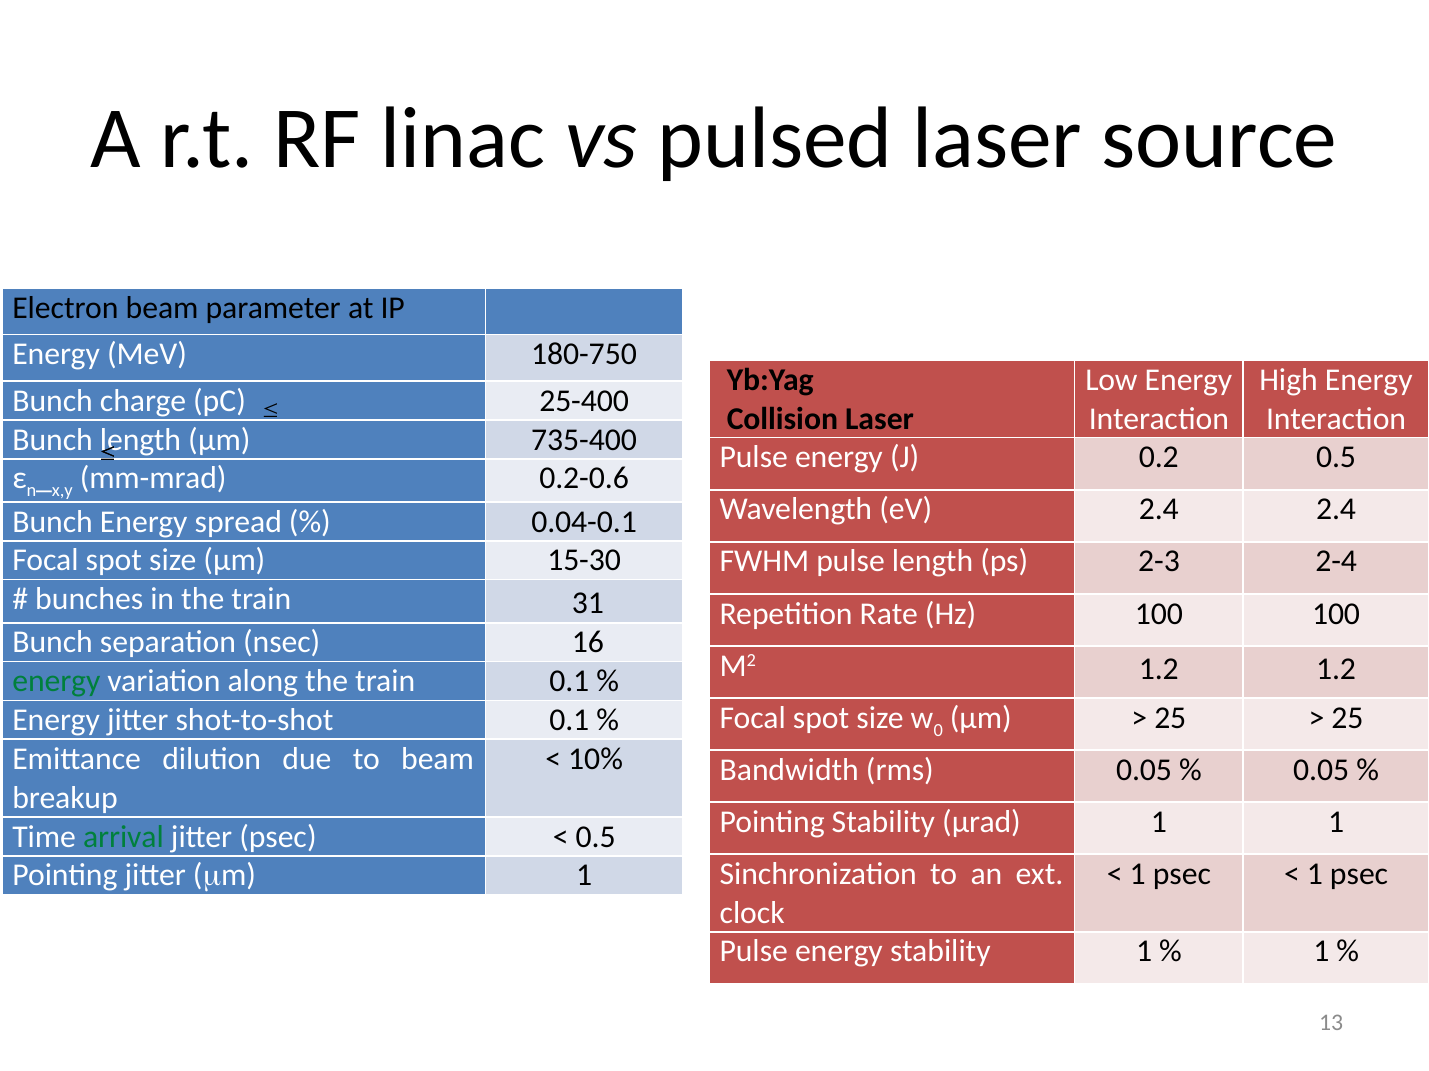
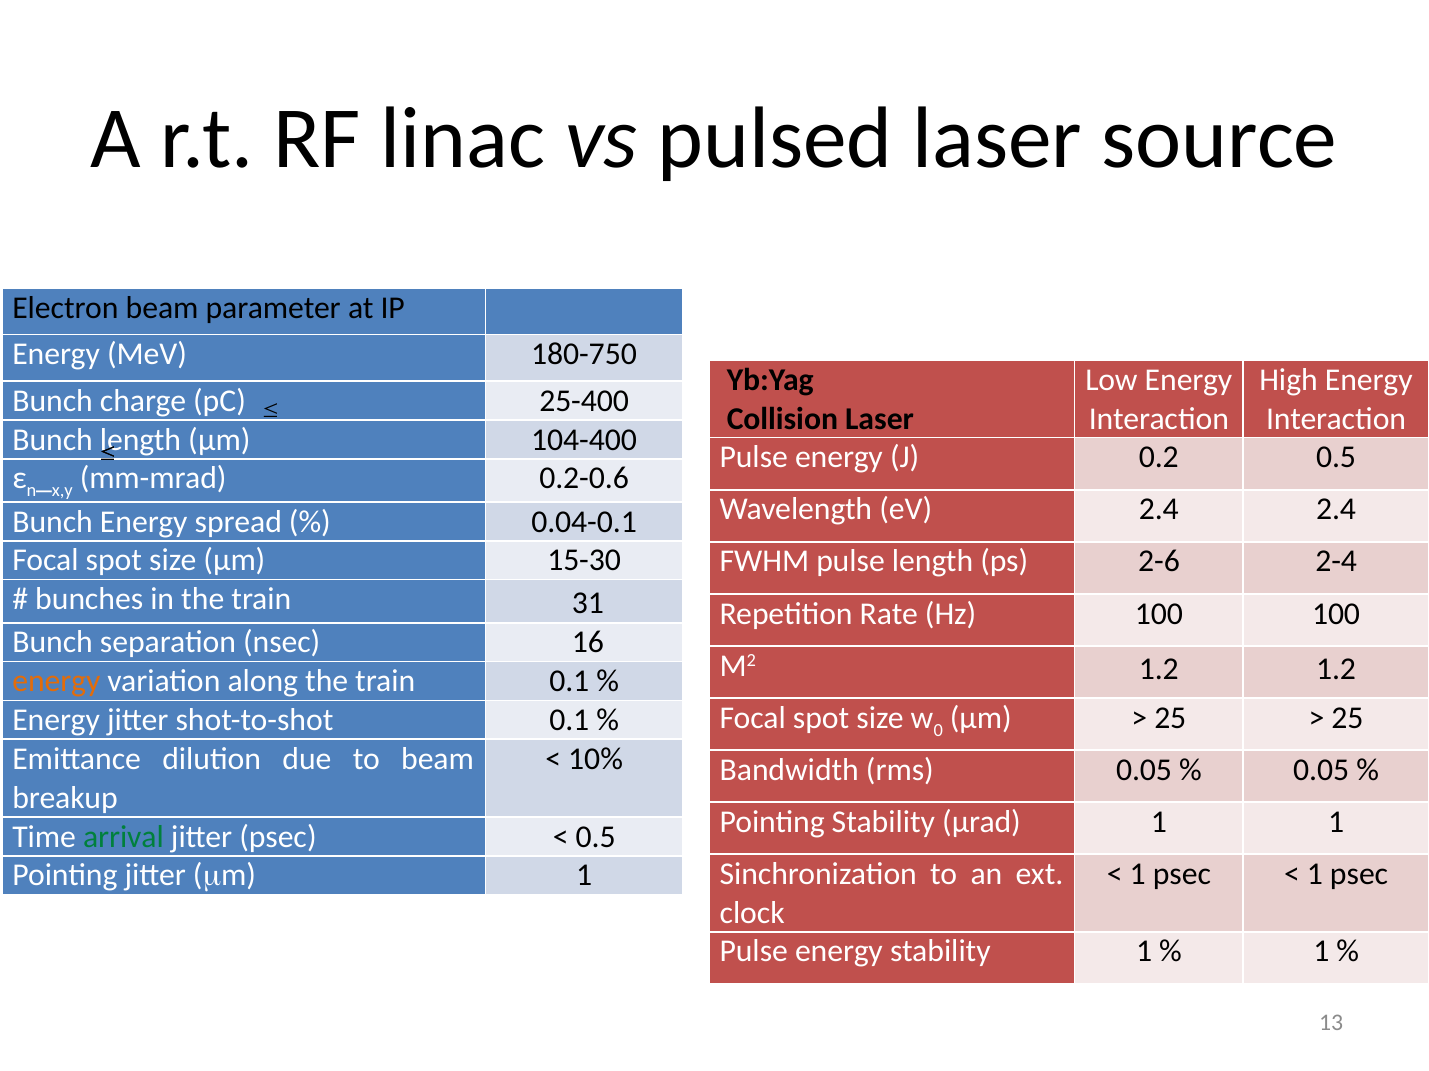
735-400: 735-400 -> 104-400
2-3: 2-3 -> 2-6
energy at (56, 682) colour: green -> orange
